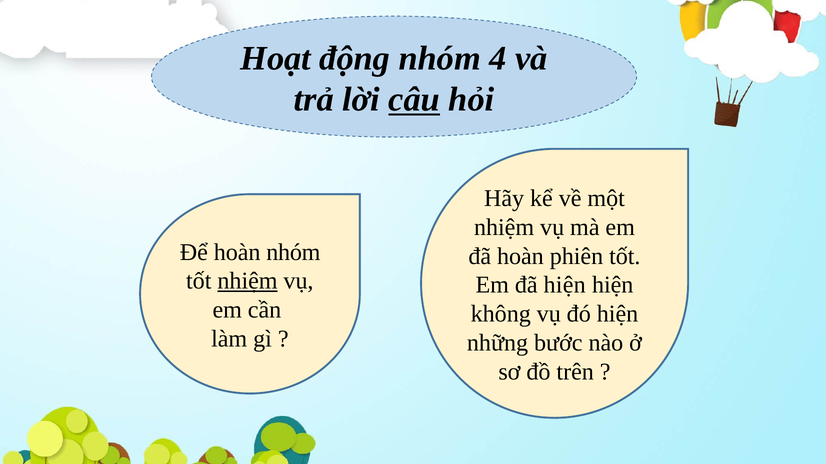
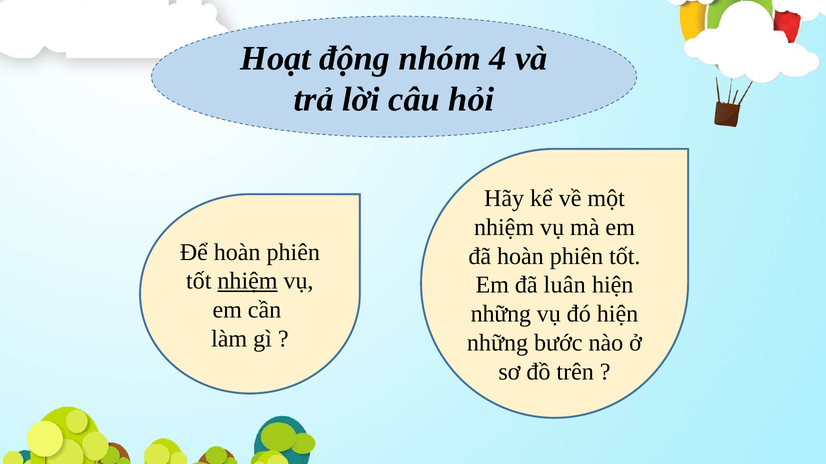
câu underline: present -> none
Để hoàn nhóm: nhóm -> phiên
đã hiện: hiện -> luân
không at (501, 314): không -> những
